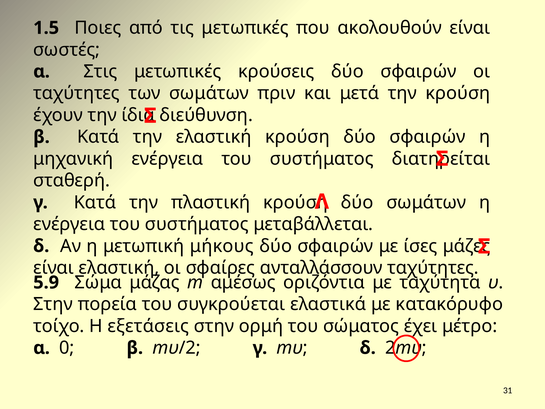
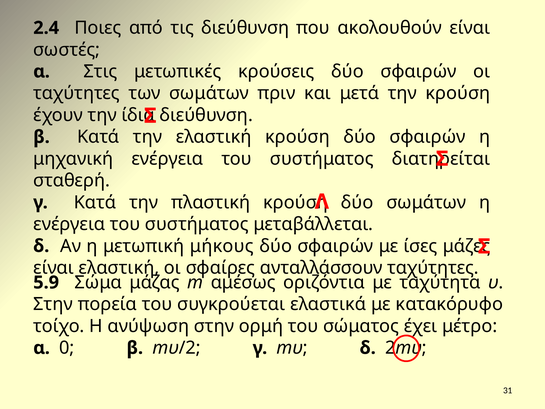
1.5: 1.5 -> 2.4
τις μετωπικές: μετωπικές -> διεύθυνση
εξετάσεις: εξετάσεις -> ανύψωση
